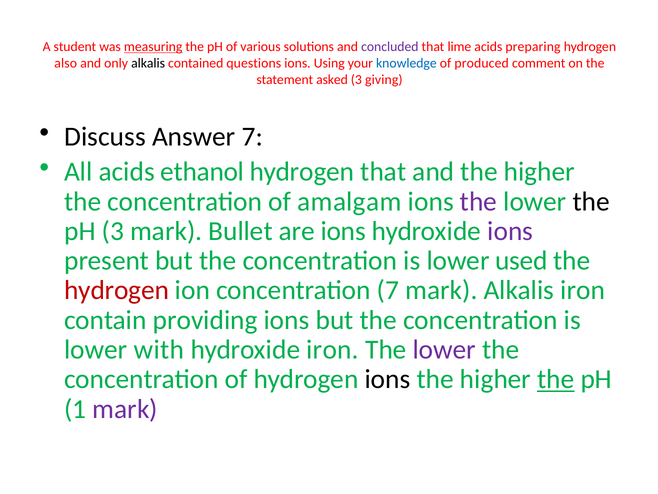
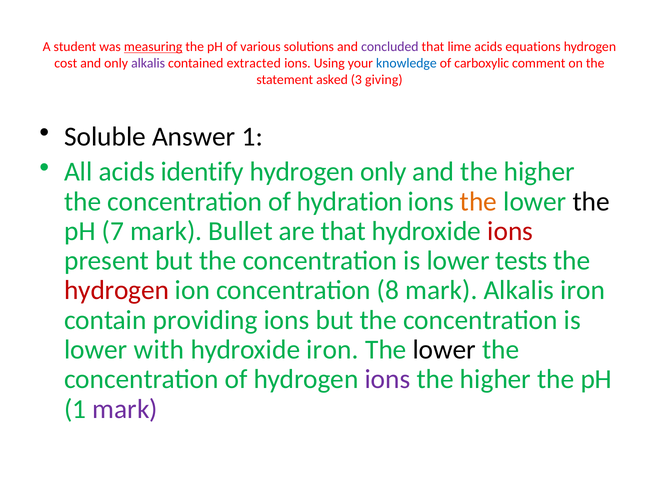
preparing: preparing -> equations
also: also -> cost
alkalis at (148, 63) colour: black -> purple
questions: questions -> extracted
produced: produced -> carboxylic
Discuss: Discuss -> Soluble
Answer 7: 7 -> 1
ethanol: ethanol -> identify
hydrogen that: that -> only
amalgam: amalgam -> hydration
the at (478, 201) colour: purple -> orange
pH 3: 3 -> 7
are ions: ions -> that
ions at (510, 231) colour: purple -> red
used: used -> tests
concentration 7: 7 -> 8
lower at (444, 349) colour: purple -> black
ions at (388, 379) colour: black -> purple
the at (556, 379) underline: present -> none
